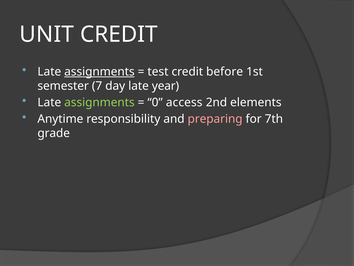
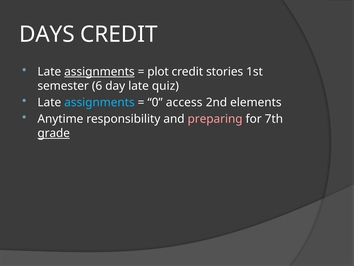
UNIT: UNIT -> DAYS
test: test -> plot
before: before -> stories
7: 7 -> 6
year: year -> quiz
assignments at (99, 102) colour: light green -> light blue
grade underline: none -> present
